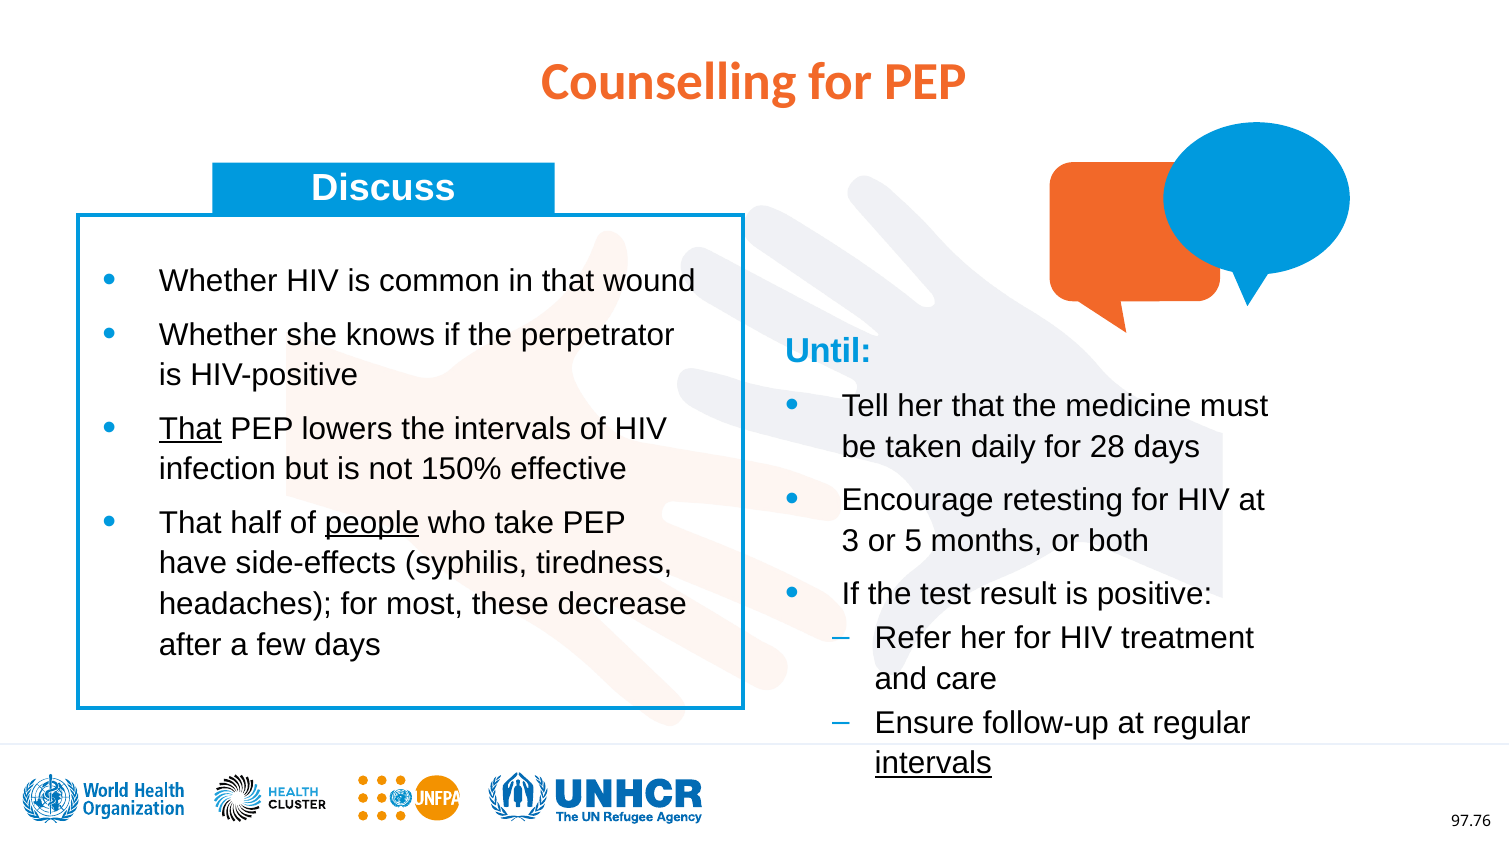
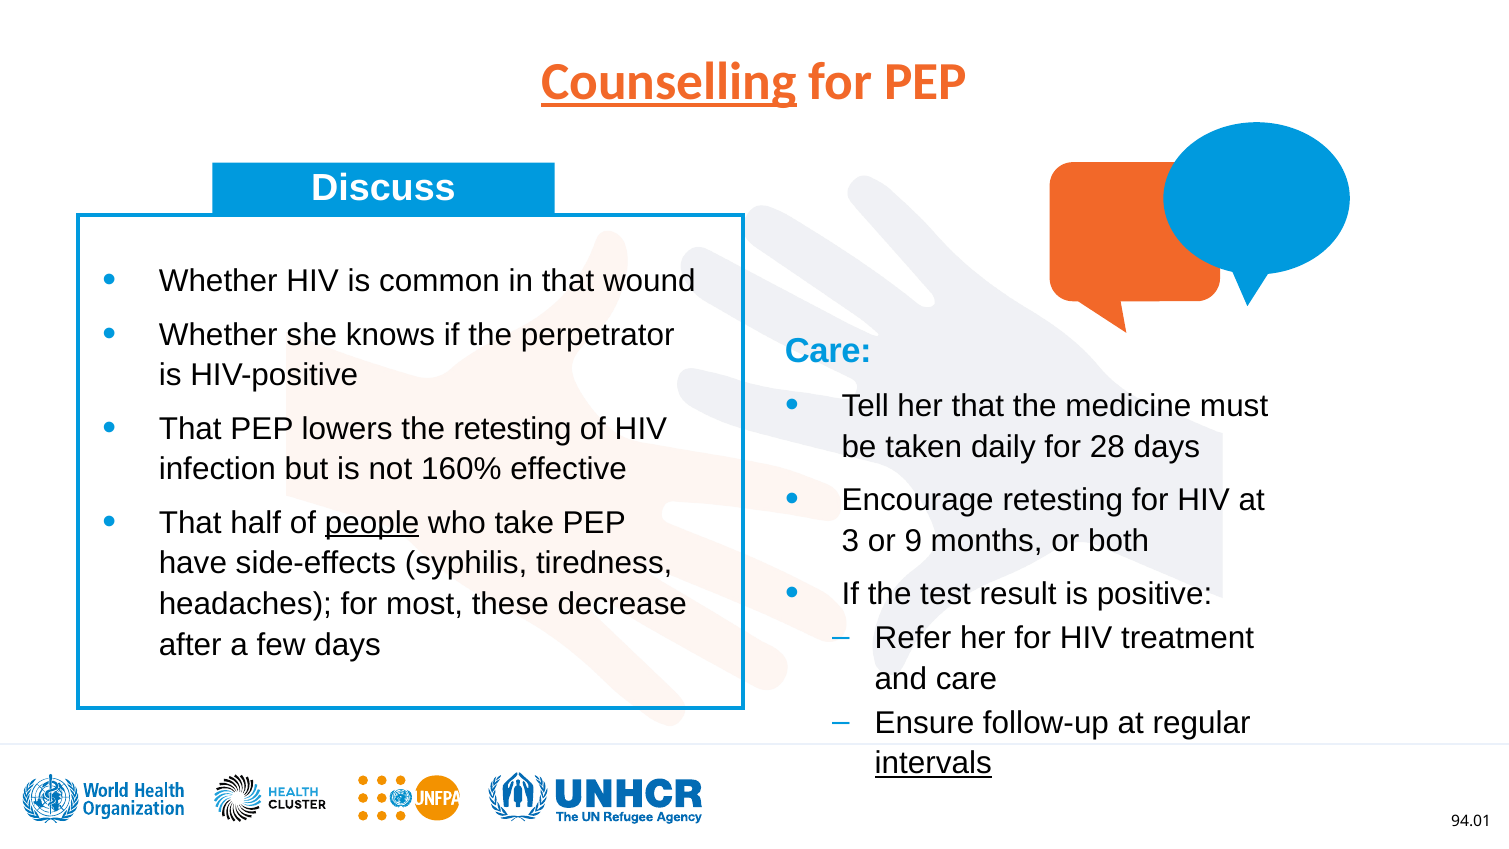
Counselling underline: none -> present
Until at (828, 351): Until -> Care
That at (190, 429) underline: present -> none
the intervals: intervals -> retesting
150%: 150% -> 160%
5: 5 -> 9
97.76: 97.76 -> 94.01
